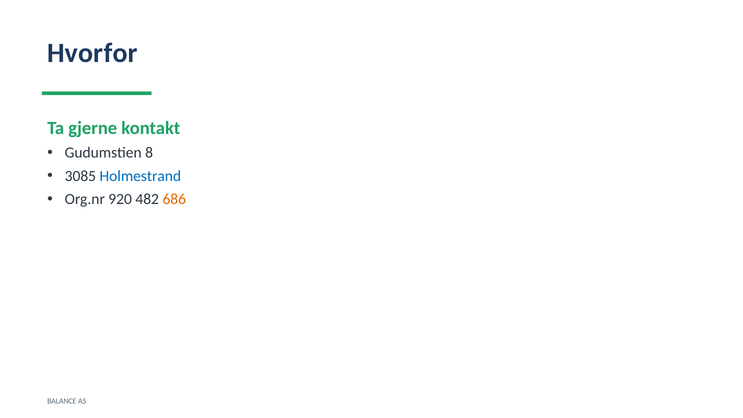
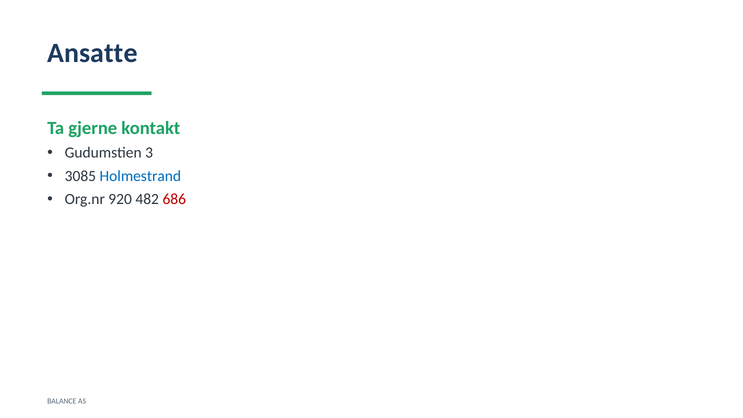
Hvorfor: Hvorfor -> Ansatte
8: 8 -> 3
686 colour: orange -> red
